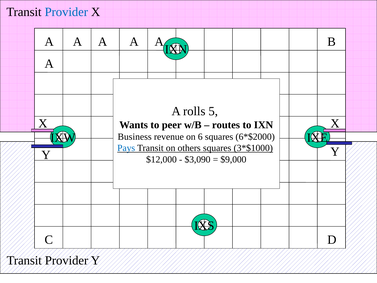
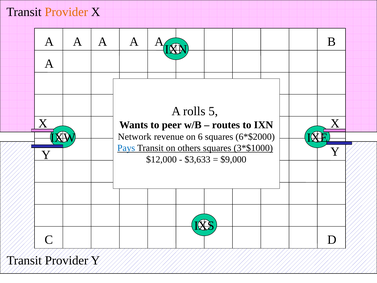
Provider at (66, 12) colour: blue -> orange
Business: Business -> Network
$3,090: $3,090 -> $3,633
